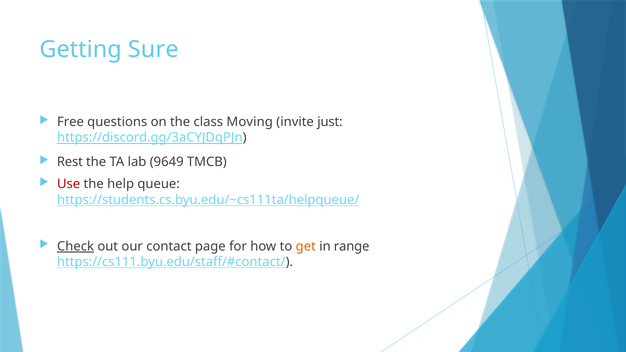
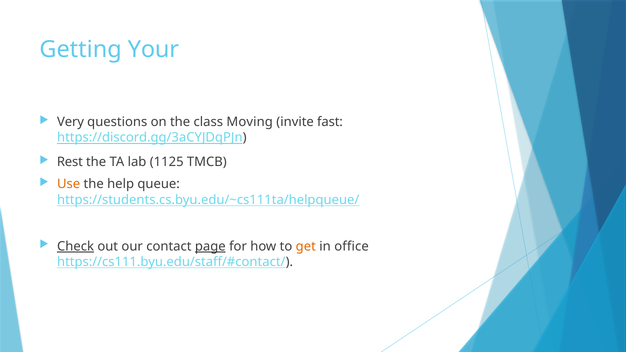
Sure: Sure -> Your
Free: Free -> Very
just: just -> fast
9649: 9649 -> 1125
Use colour: red -> orange
page underline: none -> present
range: range -> office
